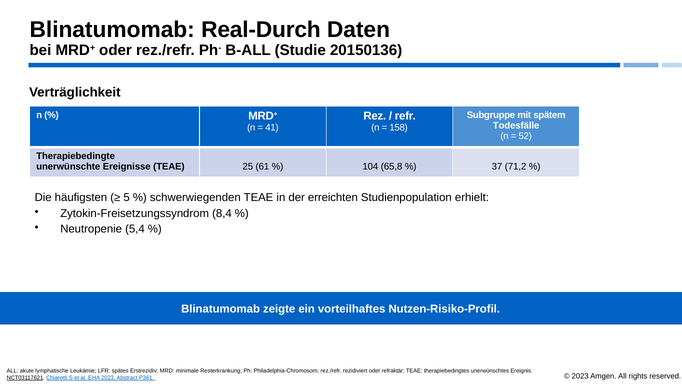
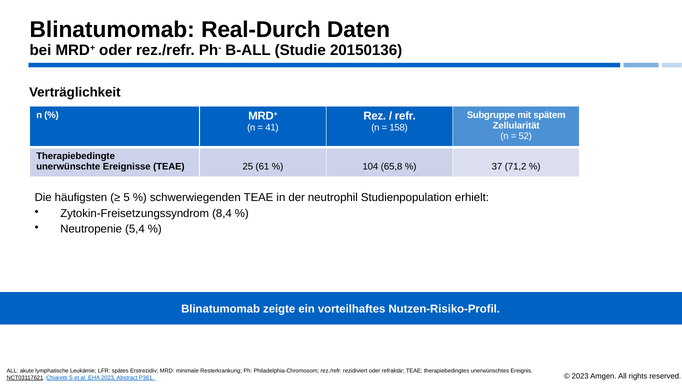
Todesfälle: Todesfälle -> Zellularität
erreichten: erreichten -> neutrophil
